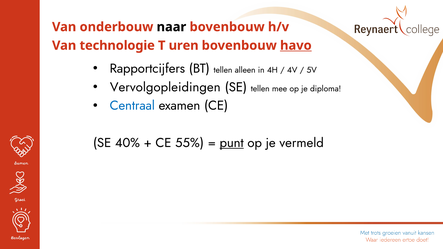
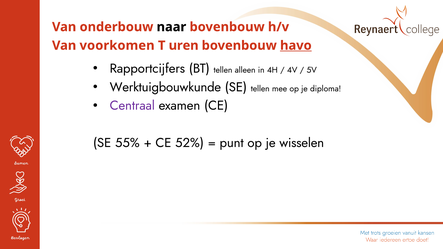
technologie: technologie -> voorkomen
Vervolgopleidingen: Vervolgopleidingen -> Werktuigbouwkunde
Centraal colour: blue -> purple
40%: 40% -> 55%
55%: 55% -> 52%
punt underline: present -> none
vermeld: vermeld -> wisselen
